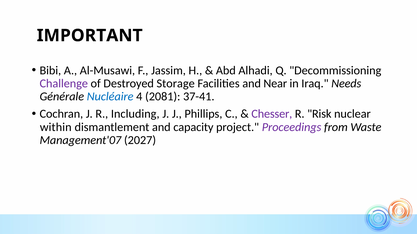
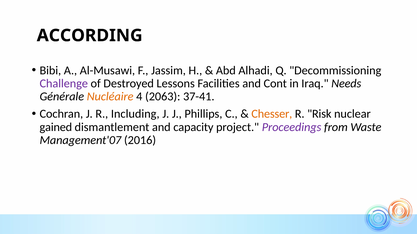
IMPORTANT: IMPORTANT -> ACCORDING
Storage: Storage -> Lessons
Near: Near -> Cont
Nucléaire colour: blue -> orange
2081: 2081 -> 2063
Chesser colour: purple -> orange
within: within -> gained
2027: 2027 -> 2016
